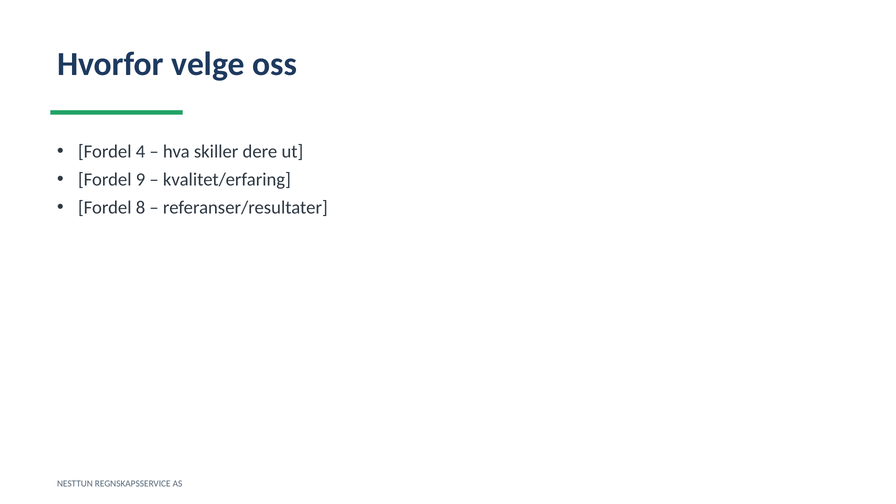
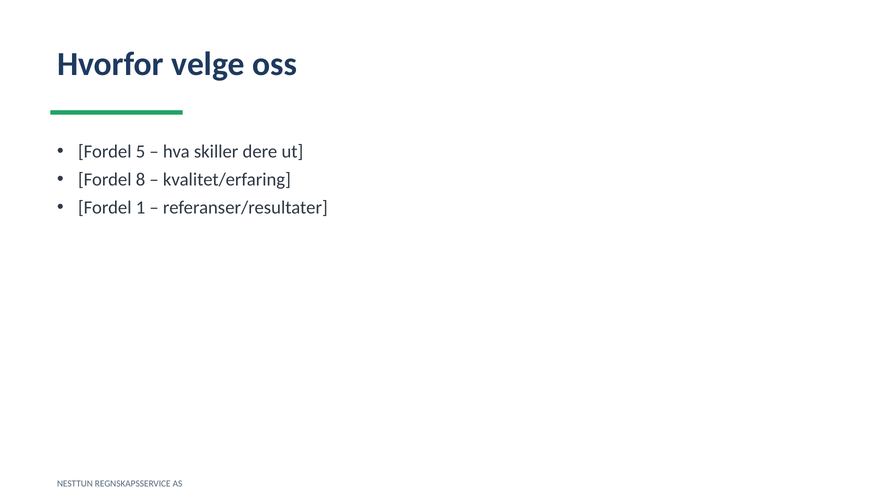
4: 4 -> 5
9: 9 -> 8
8: 8 -> 1
